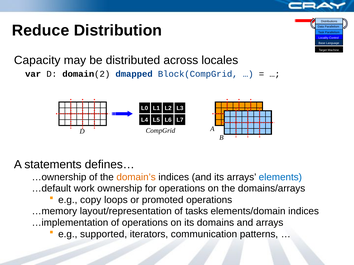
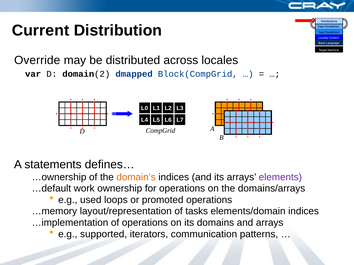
Reduce: Reduce -> Current
Capacity: Capacity -> Override
elements colour: blue -> purple
copy: copy -> used
